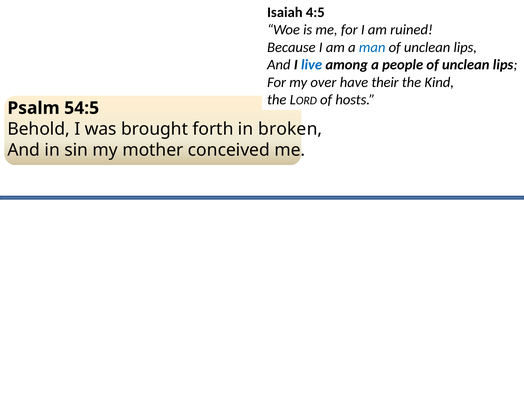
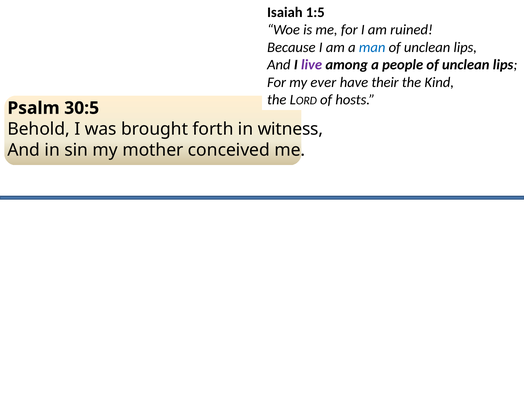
4:5: 4:5 -> 1:5
live colour: blue -> purple
over: over -> ever
54:5: 54:5 -> 30:5
broken: broken -> witness
